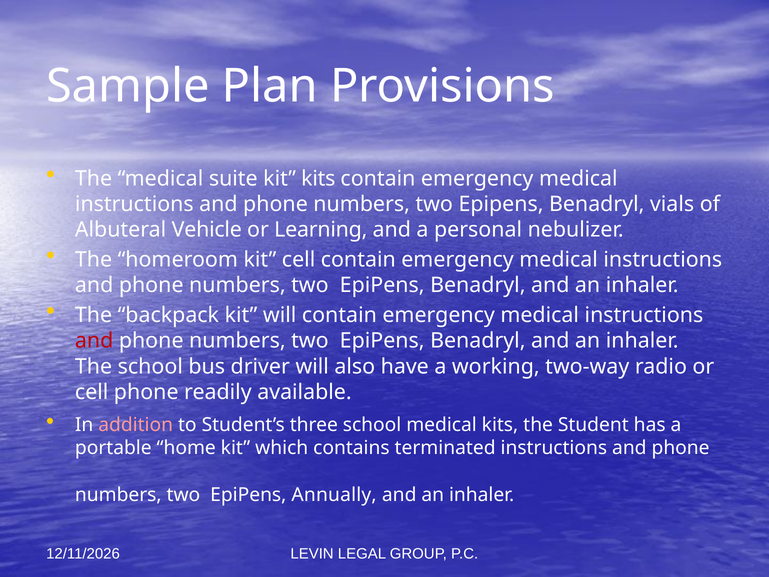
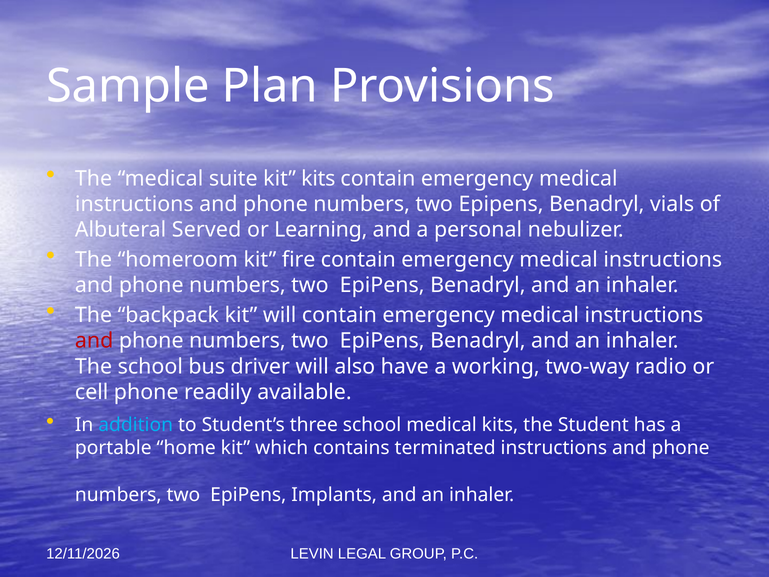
Vehicle: Vehicle -> Served
kit cell: cell -> fire
addition colour: pink -> light blue
Annually: Annually -> Implants
